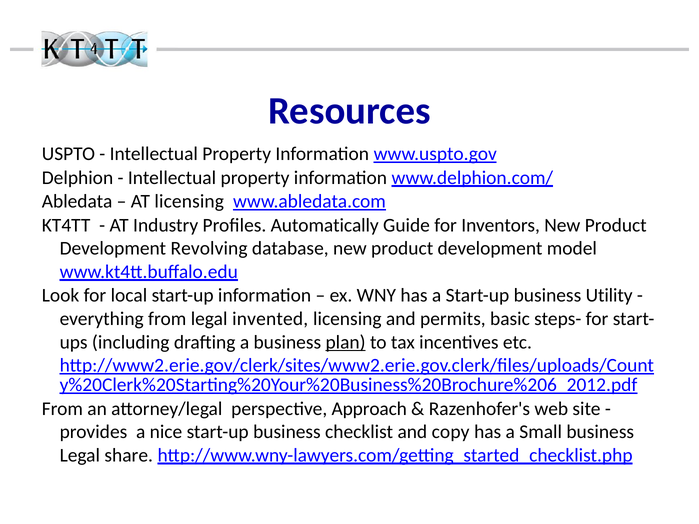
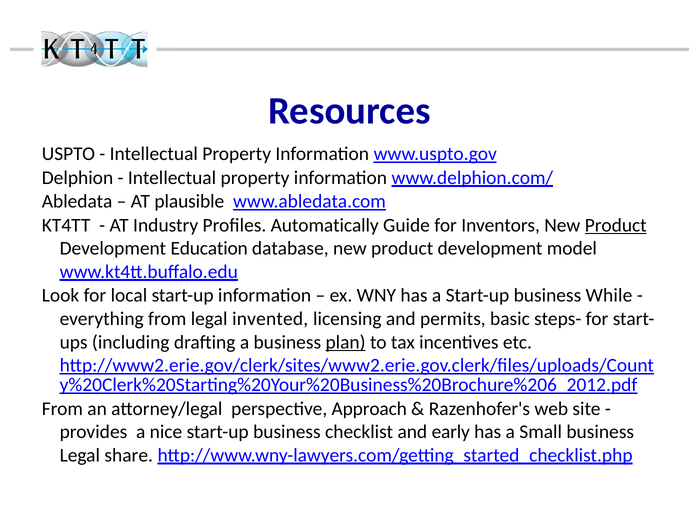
AT licensing: licensing -> plausible
Product at (616, 225) underline: none -> present
Revolving: Revolving -> Education
Utility: Utility -> While
copy: copy -> early
